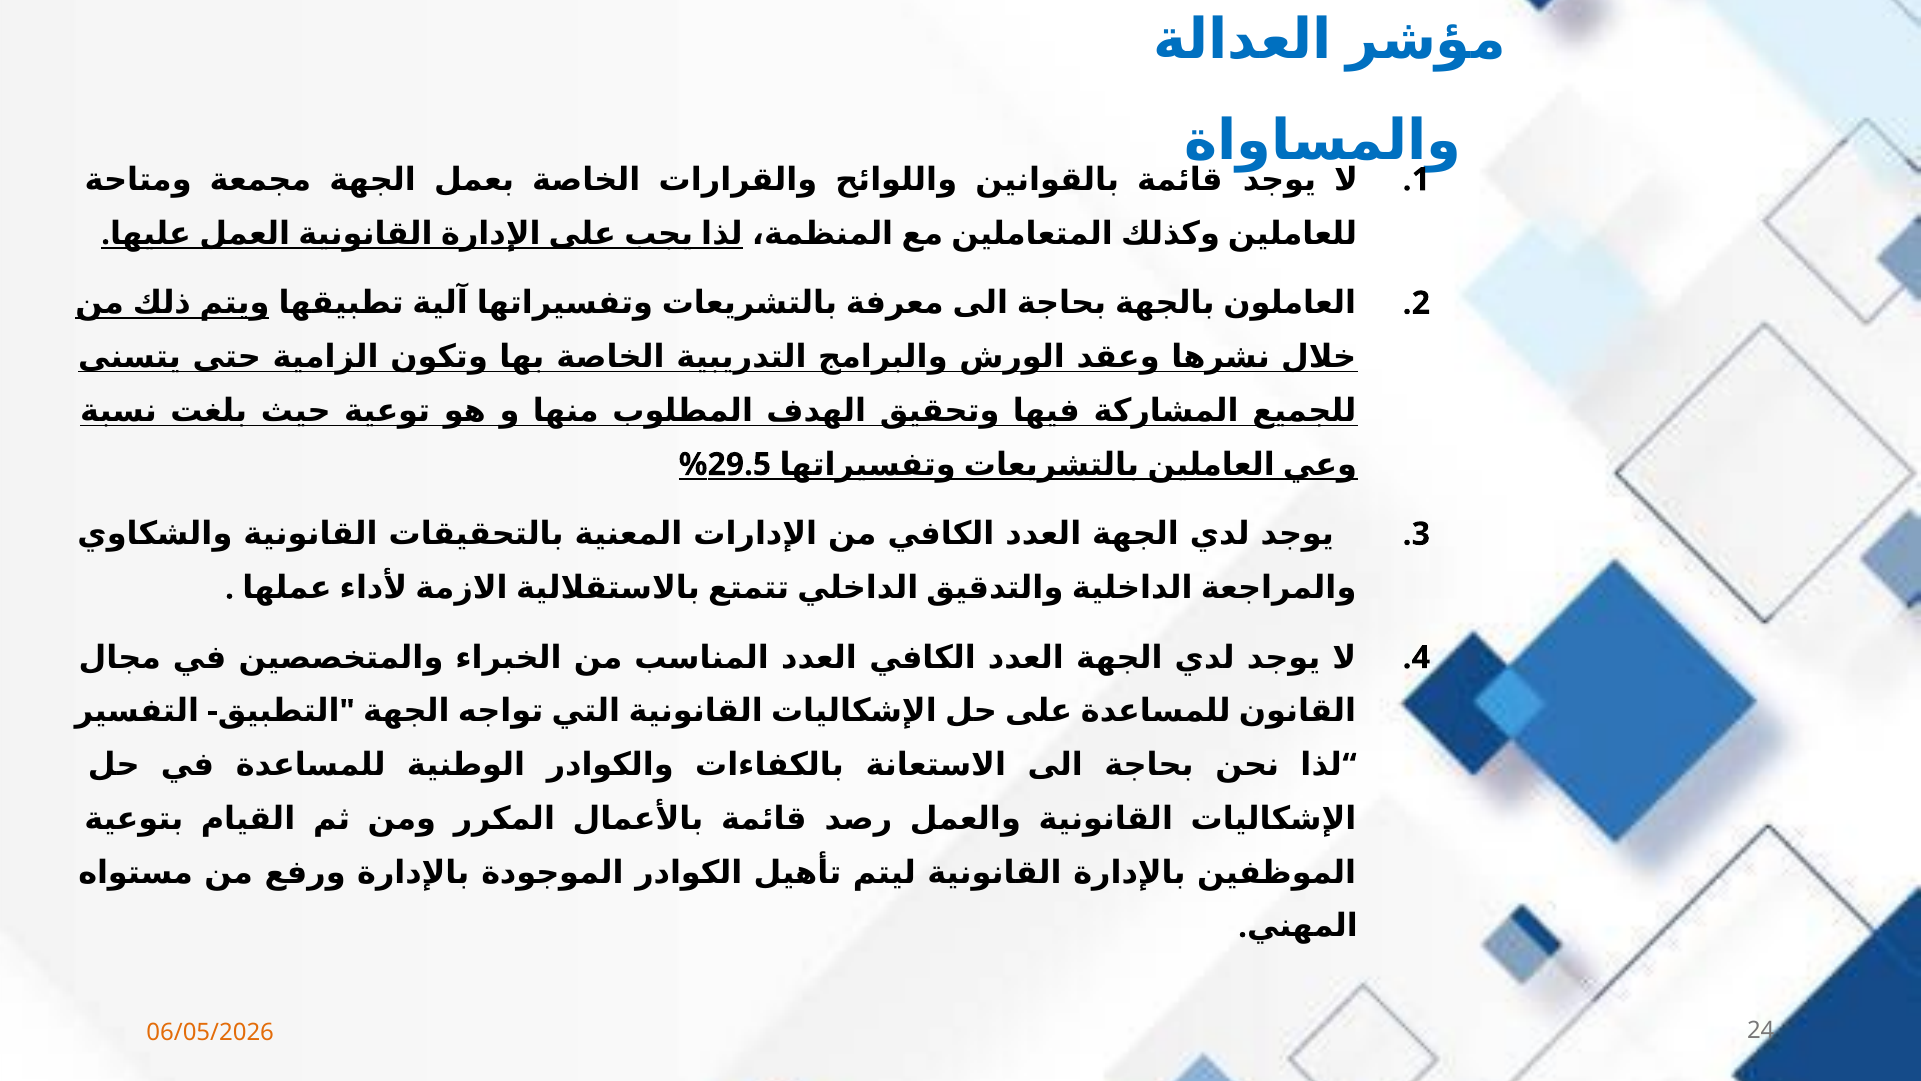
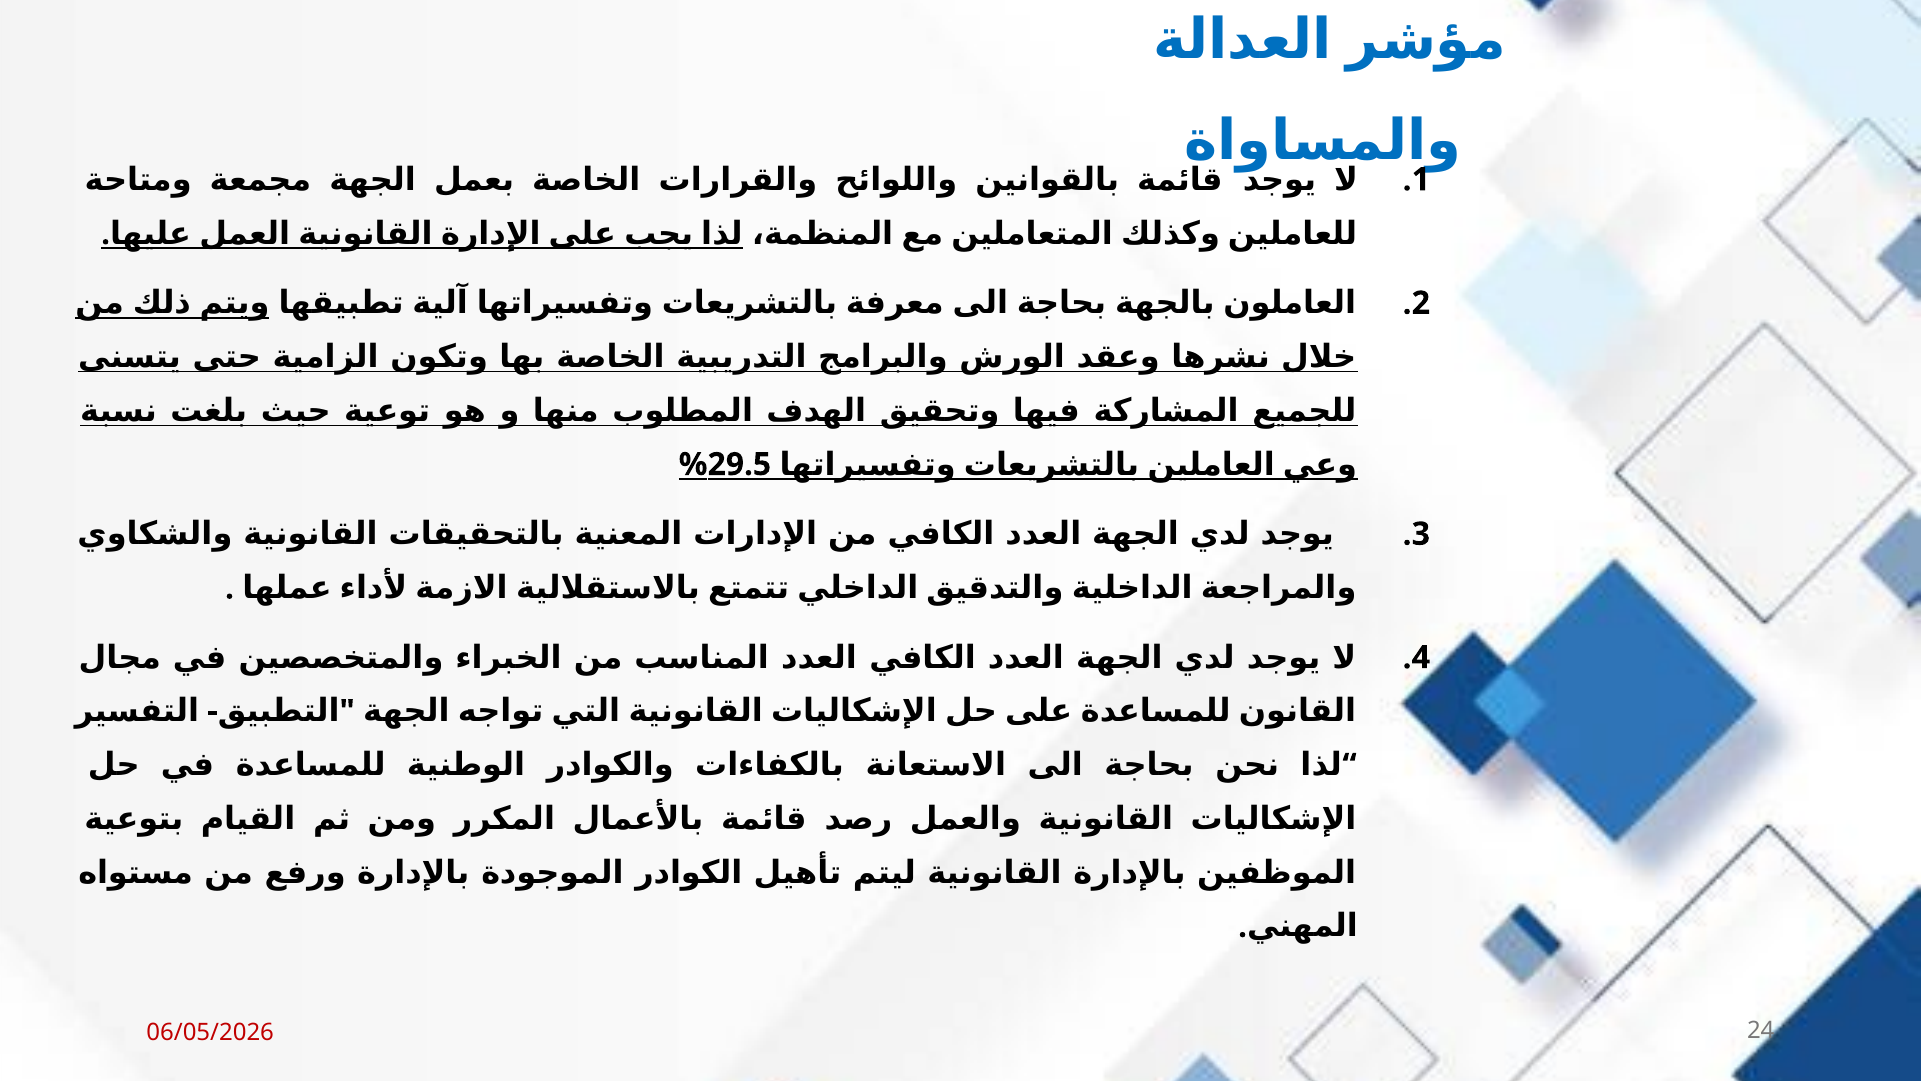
06/05/2026 colour: orange -> red
